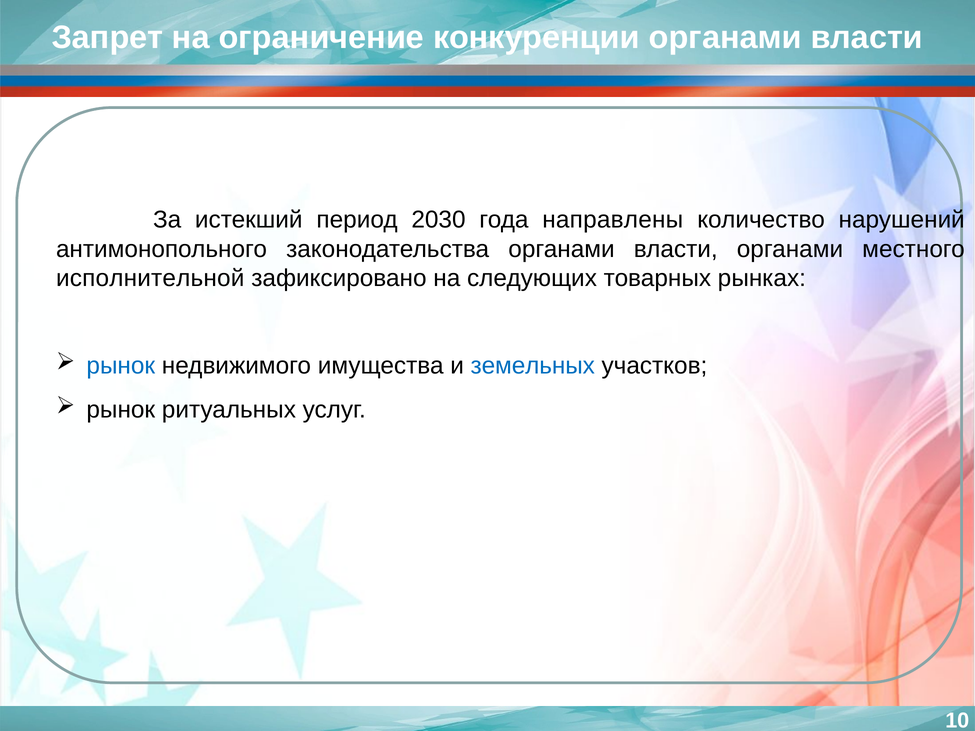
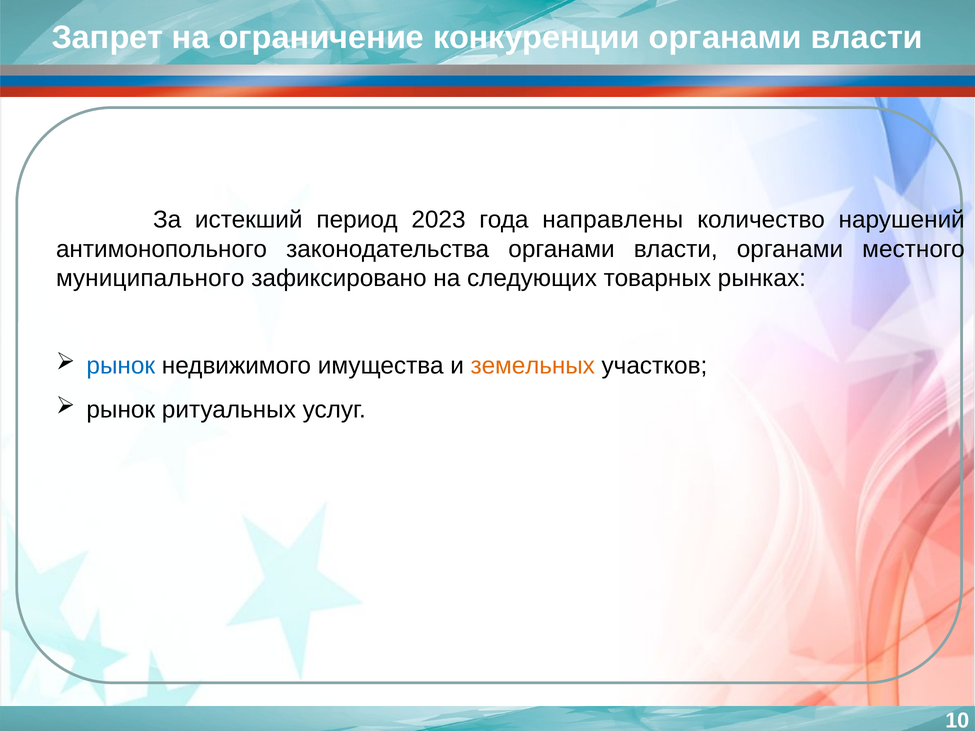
2030: 2030 -> 2023
исполнительной: исполнительной -> муниципального
земельных colour: blue -> orange
